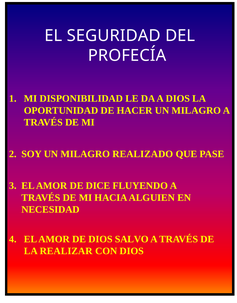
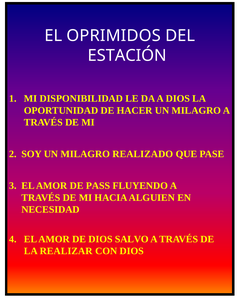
SEGURIDAD: SEGURIDAD -> OPRIMIDOS
PROFECÍA: PROFECÍA -> ESTACIÓN
DICE: DICE -> PASS
